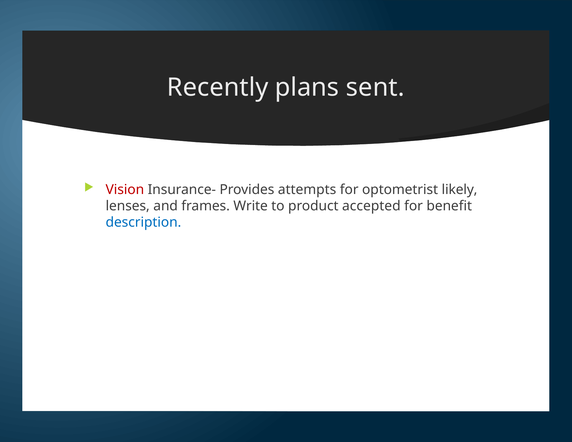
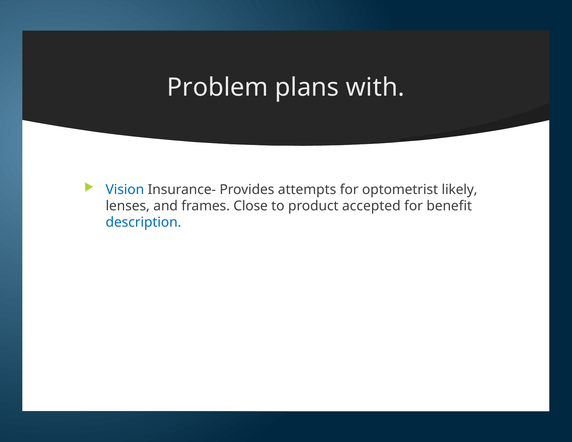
Recently: Recently -> Problem
sent: sent -> with
Vision colour: red -> blue
Write: Write -> Close
